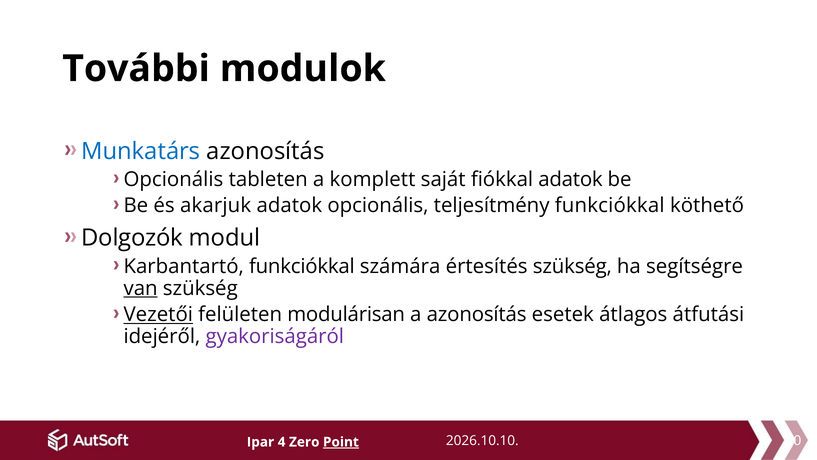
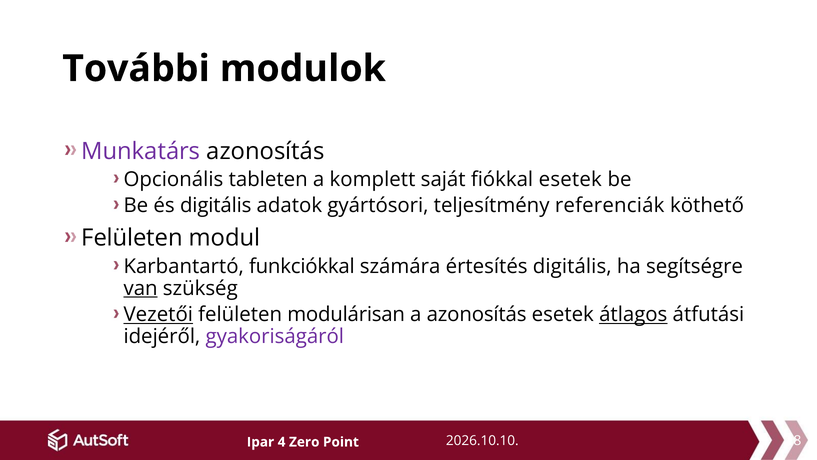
Munkatárs colour: blue -> purple
fiókkal adatok: adatok -> esetek
és akarjuk: akarjuk -> digitális
adatok opcionális: opcionális -> gyártósori
teljesítmény funkciókkal: funkciókkal -> referenciák
Dolgozók at (132, 238): Dolgozók -> Felületen
értesítés szükség: szükség -> digitális
átlagos underline: none -> present
50: 50 -> 18
Point underline: present -> none
